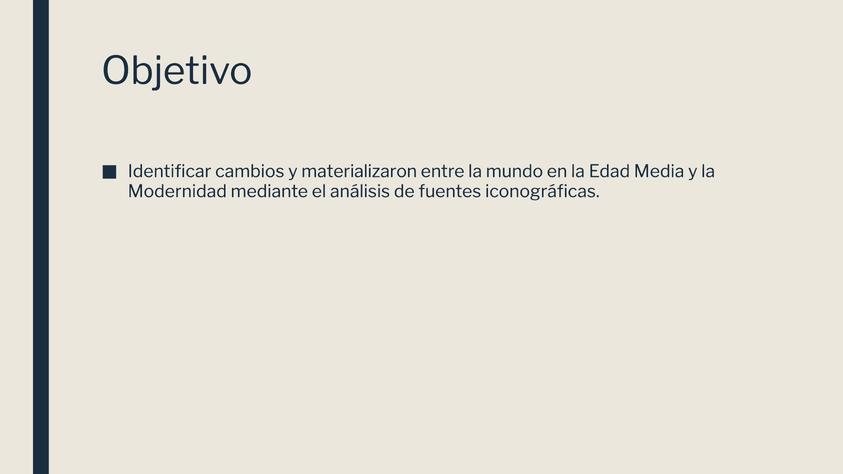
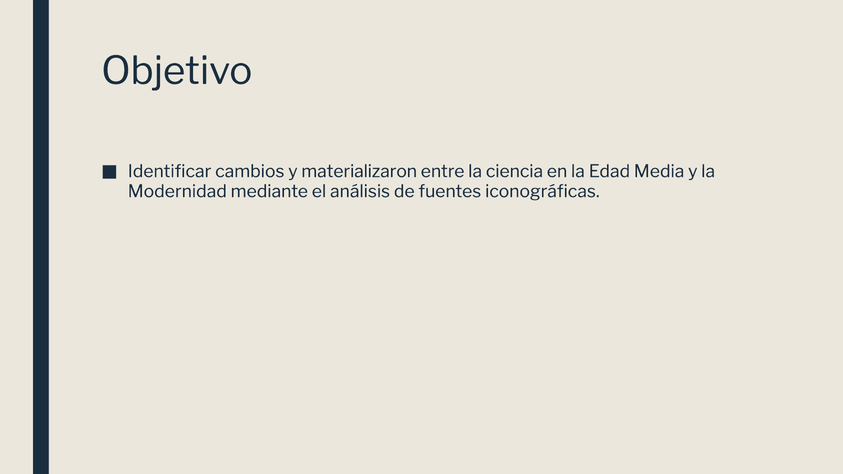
mundo: mundo -> ciencia
